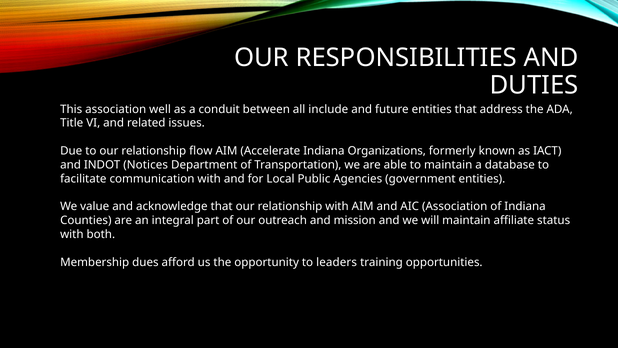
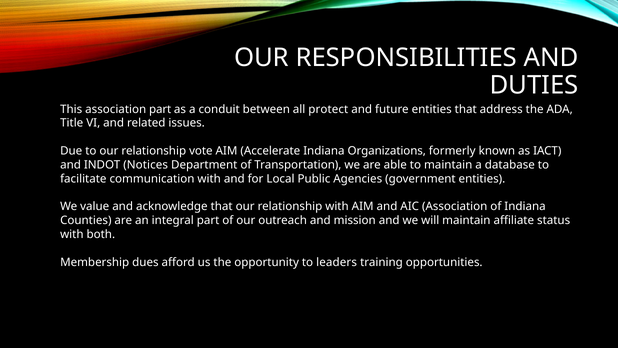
association well: well -> part
include: include -> protect
flow: flow -> vote
